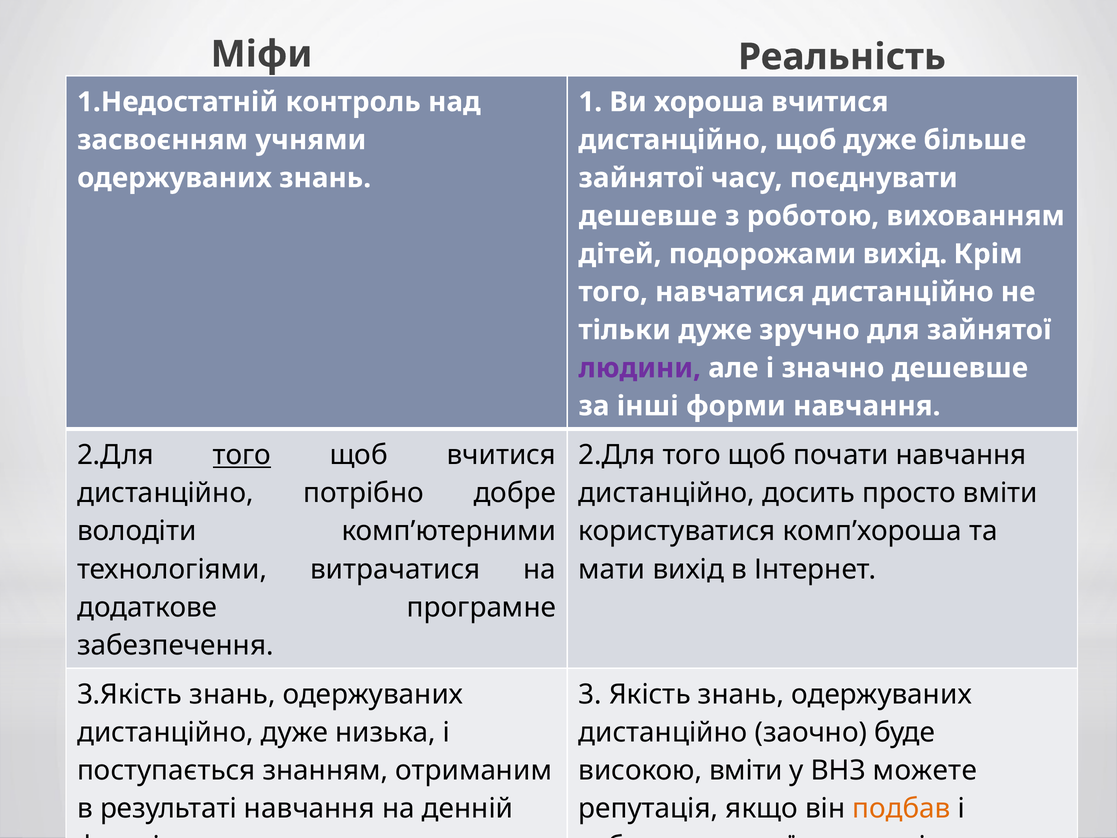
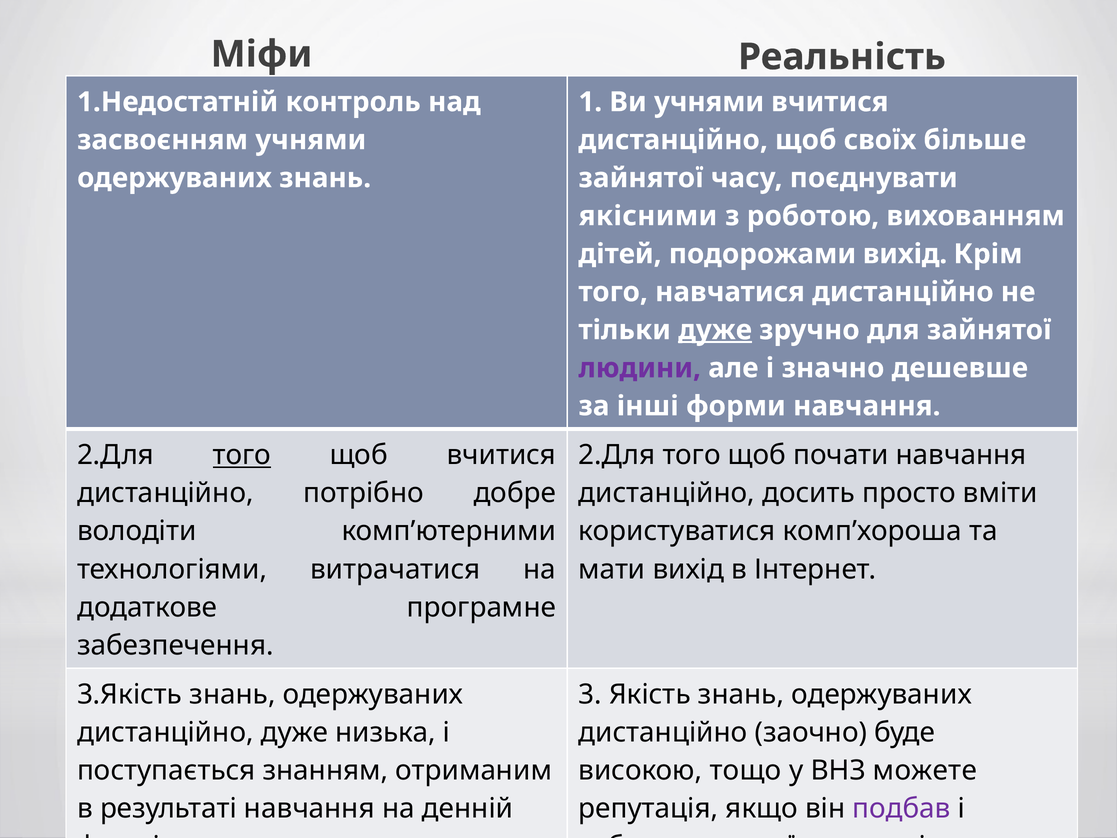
Ви хороша: хороша -> учнями
щоб дуже: дуже -> своїх
дешевше at (648, 216): дешевше -> якісними
дуже at (715, 330) underline: none -> present
високою вміти: вміти -> тощо
подбав colour: orange -> purple
